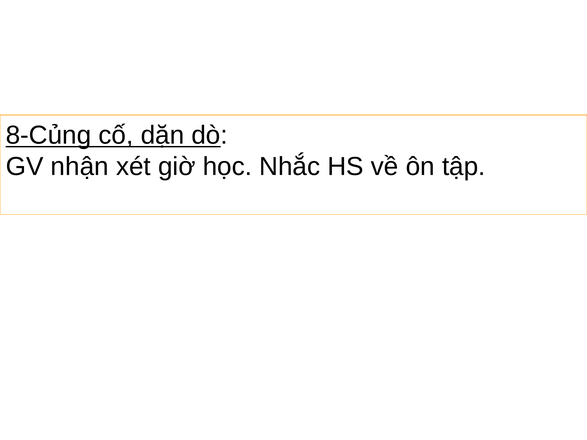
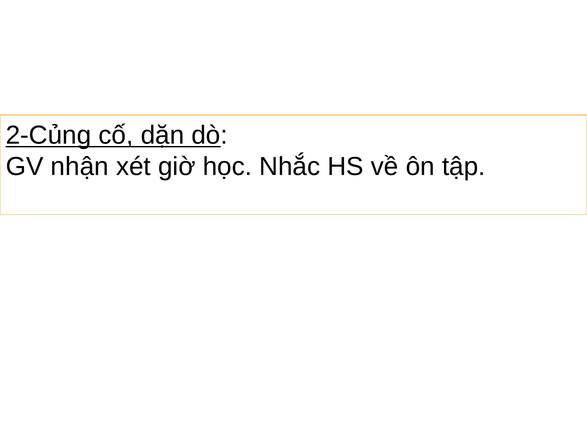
8-Củng: 8-Củng -> 2-Củng
